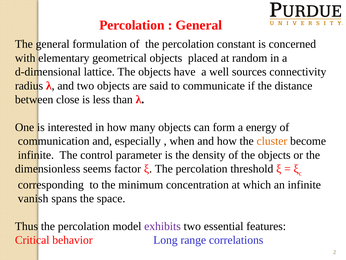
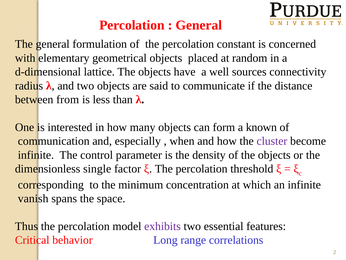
close: close -> from
energy: energy -> known
cluster colour: orange -> purple
seems: seems -> single
